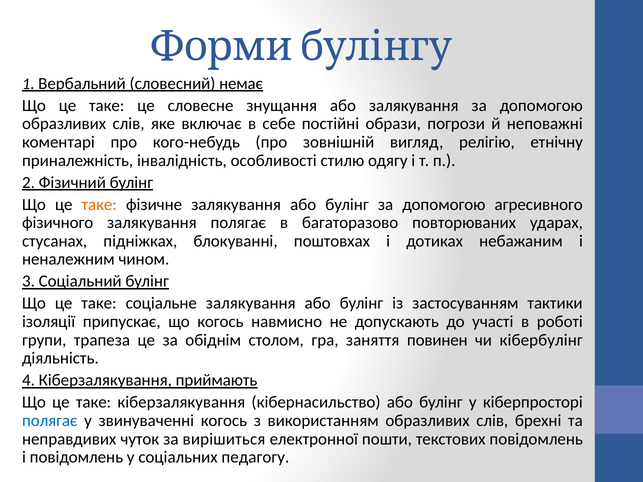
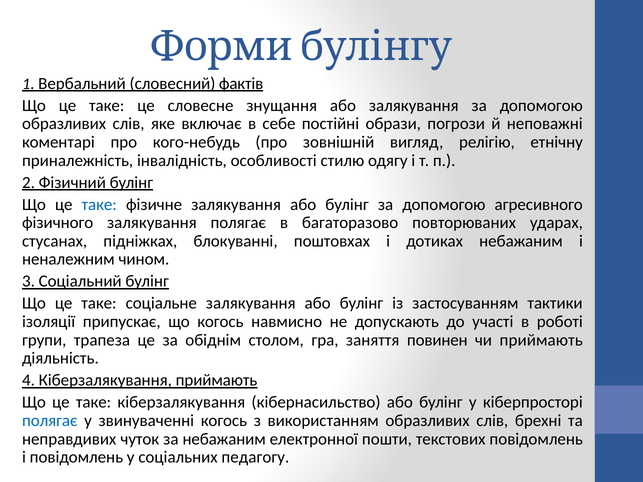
немає: немає -> фактів
таке at (99, 205) colour: orange -> blue
чи кібербулінг: кібербулінг -> приймають
за вирішиться: вирішиться -> небажаним
